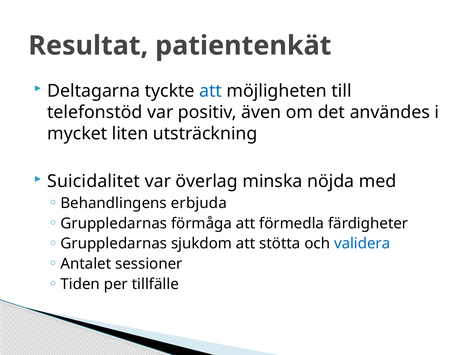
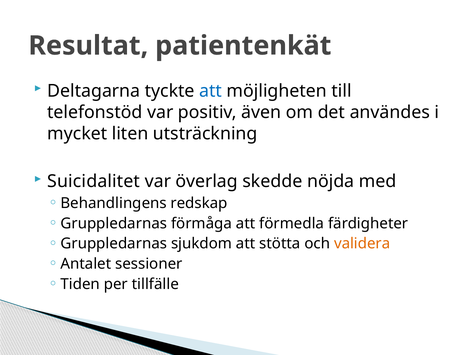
minska: minska -> skedde
erbjuda: erbjuda -> redskap
validera colour: blue -> orange
